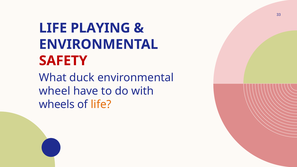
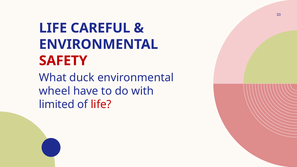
PLAYING: PLAYING -> CAREFUL
wheels: wheels -> limited
life at (101, 104) colour: orange -> red
